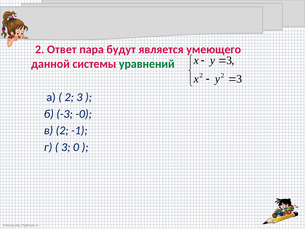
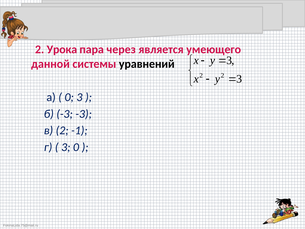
Ответ: Ответ -> Урока
будут: будут -> через
уравнений colour: green -> black
2 at (69, 97): 2 -> 0
-3 -0: -0 -> -3
